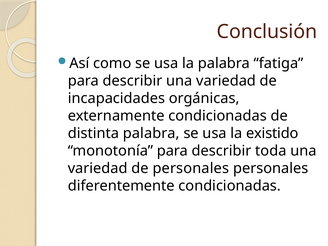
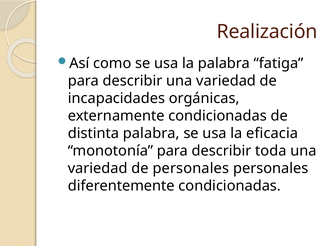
Conclusión: Conclusión -> Realización
existido: existido -> eficacia
